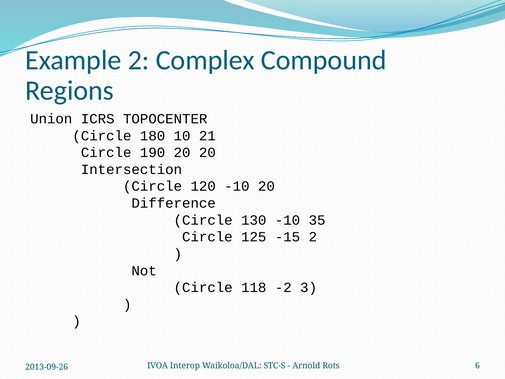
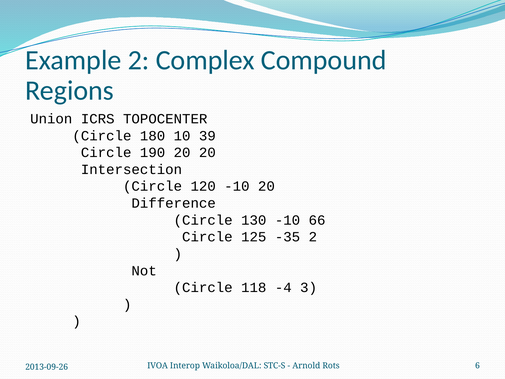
21: 21 -> 39
35: 35 -> 66
-15: -15 -> -35
-2: -2 -> -4
